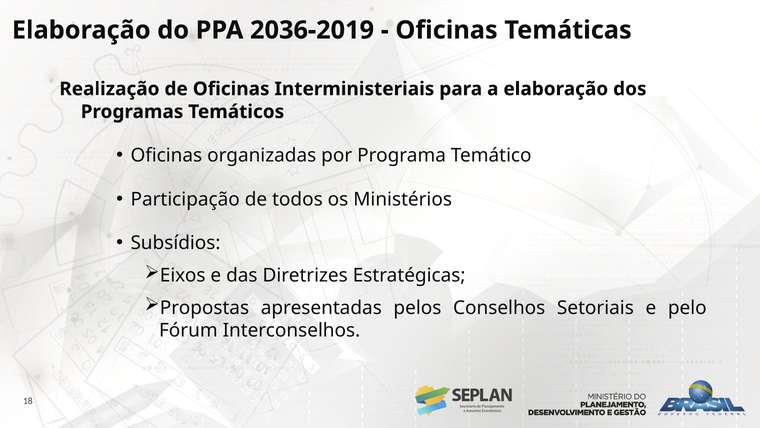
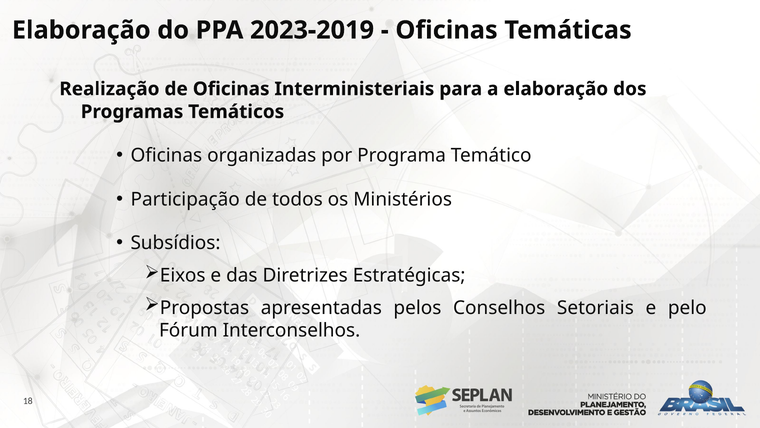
2036-2019: 2036-2019 -> 2023-2019
